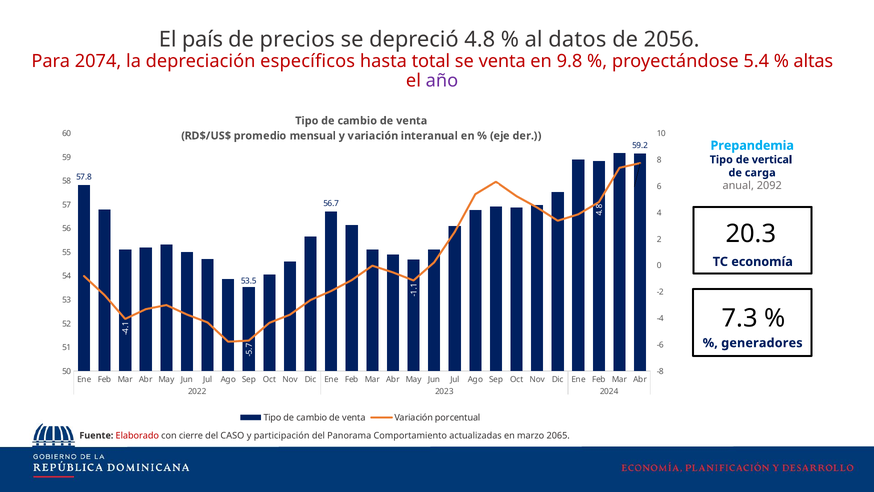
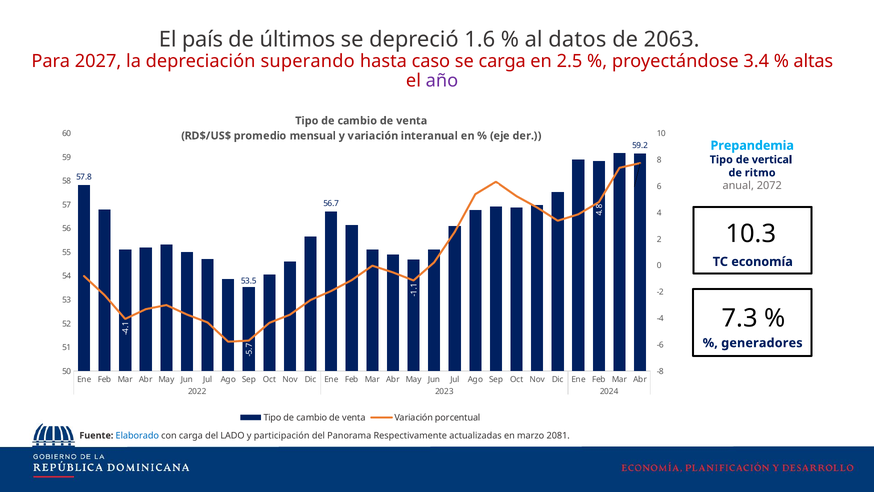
precios: precios -> últimos
4.8: 4.8 -> 1.6
2056: 2056 -> 2063
2074: 2074 -> 2027
específicos: específicos -> superando
total: total -> caso
se venta: venta -> carga
9.8: 9.8 -> 2.5
5.4: 5.4 -> 3.4
carga: carga -> ritmo
2092: 2092 -> 2072
20.3: 20.3 -> 10.3
Elaborado colour: red -> blue
con cierre: cierre -> carga
CASO: CASO -> LADO
Comportamiento: Comportamiento -> Respectivamente
2065: 2065 -> 2081
